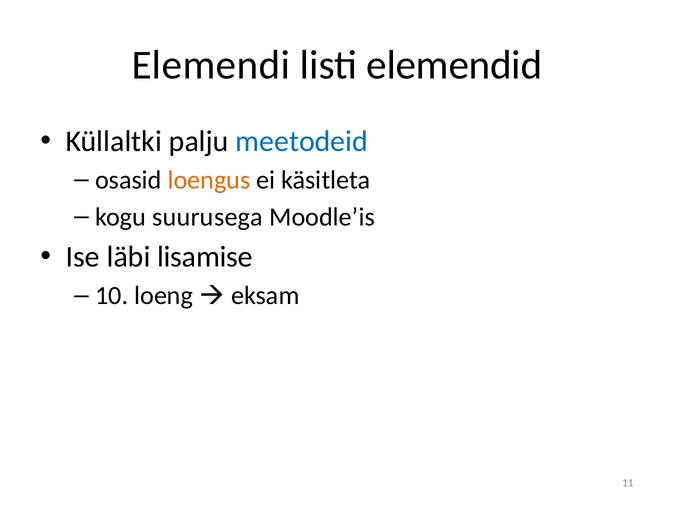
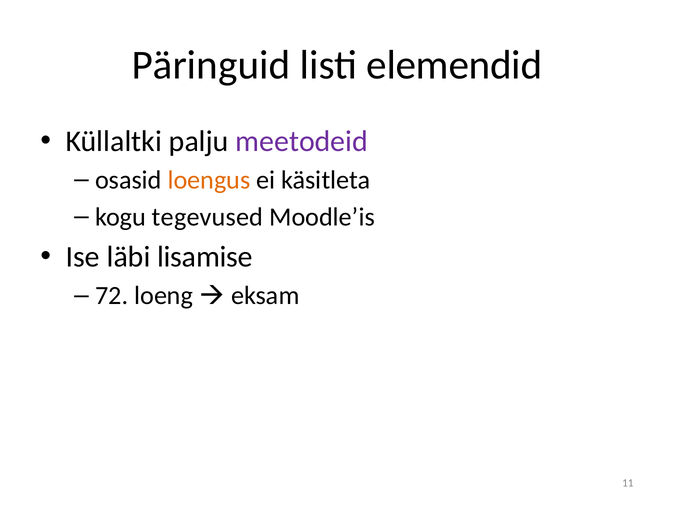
Elemendi: Elemendi -> Päringuid
meetodeid colour: blue -> purple
suurusega: suurusega -> tegevused
10: 10 -> 72
